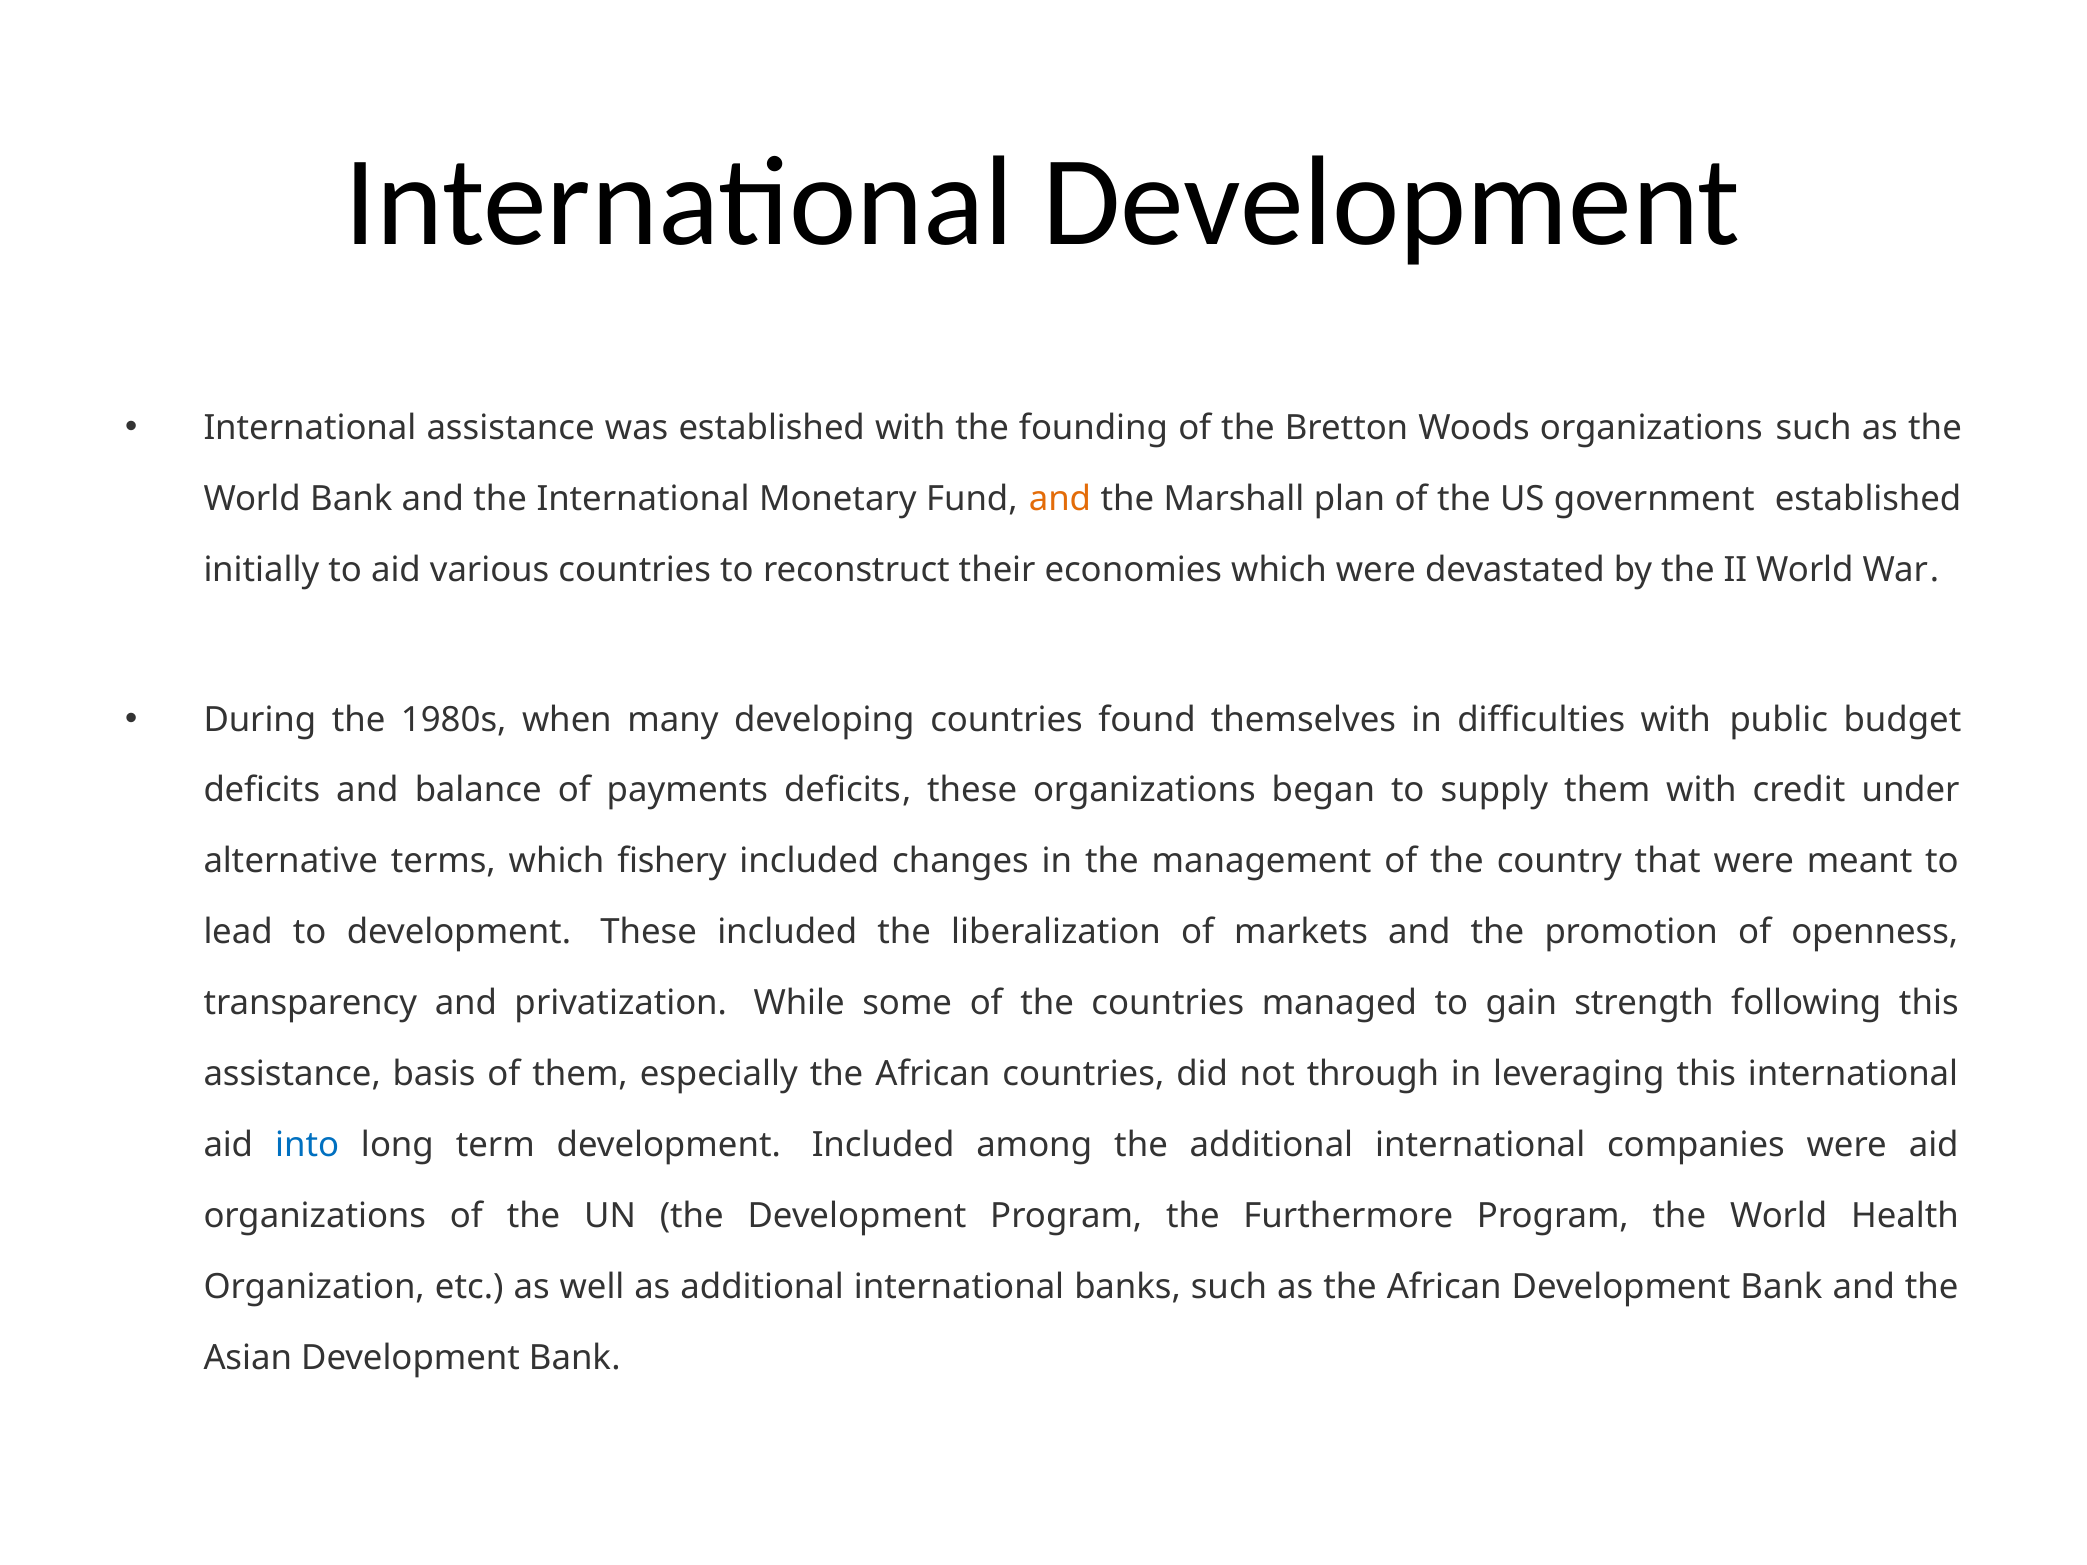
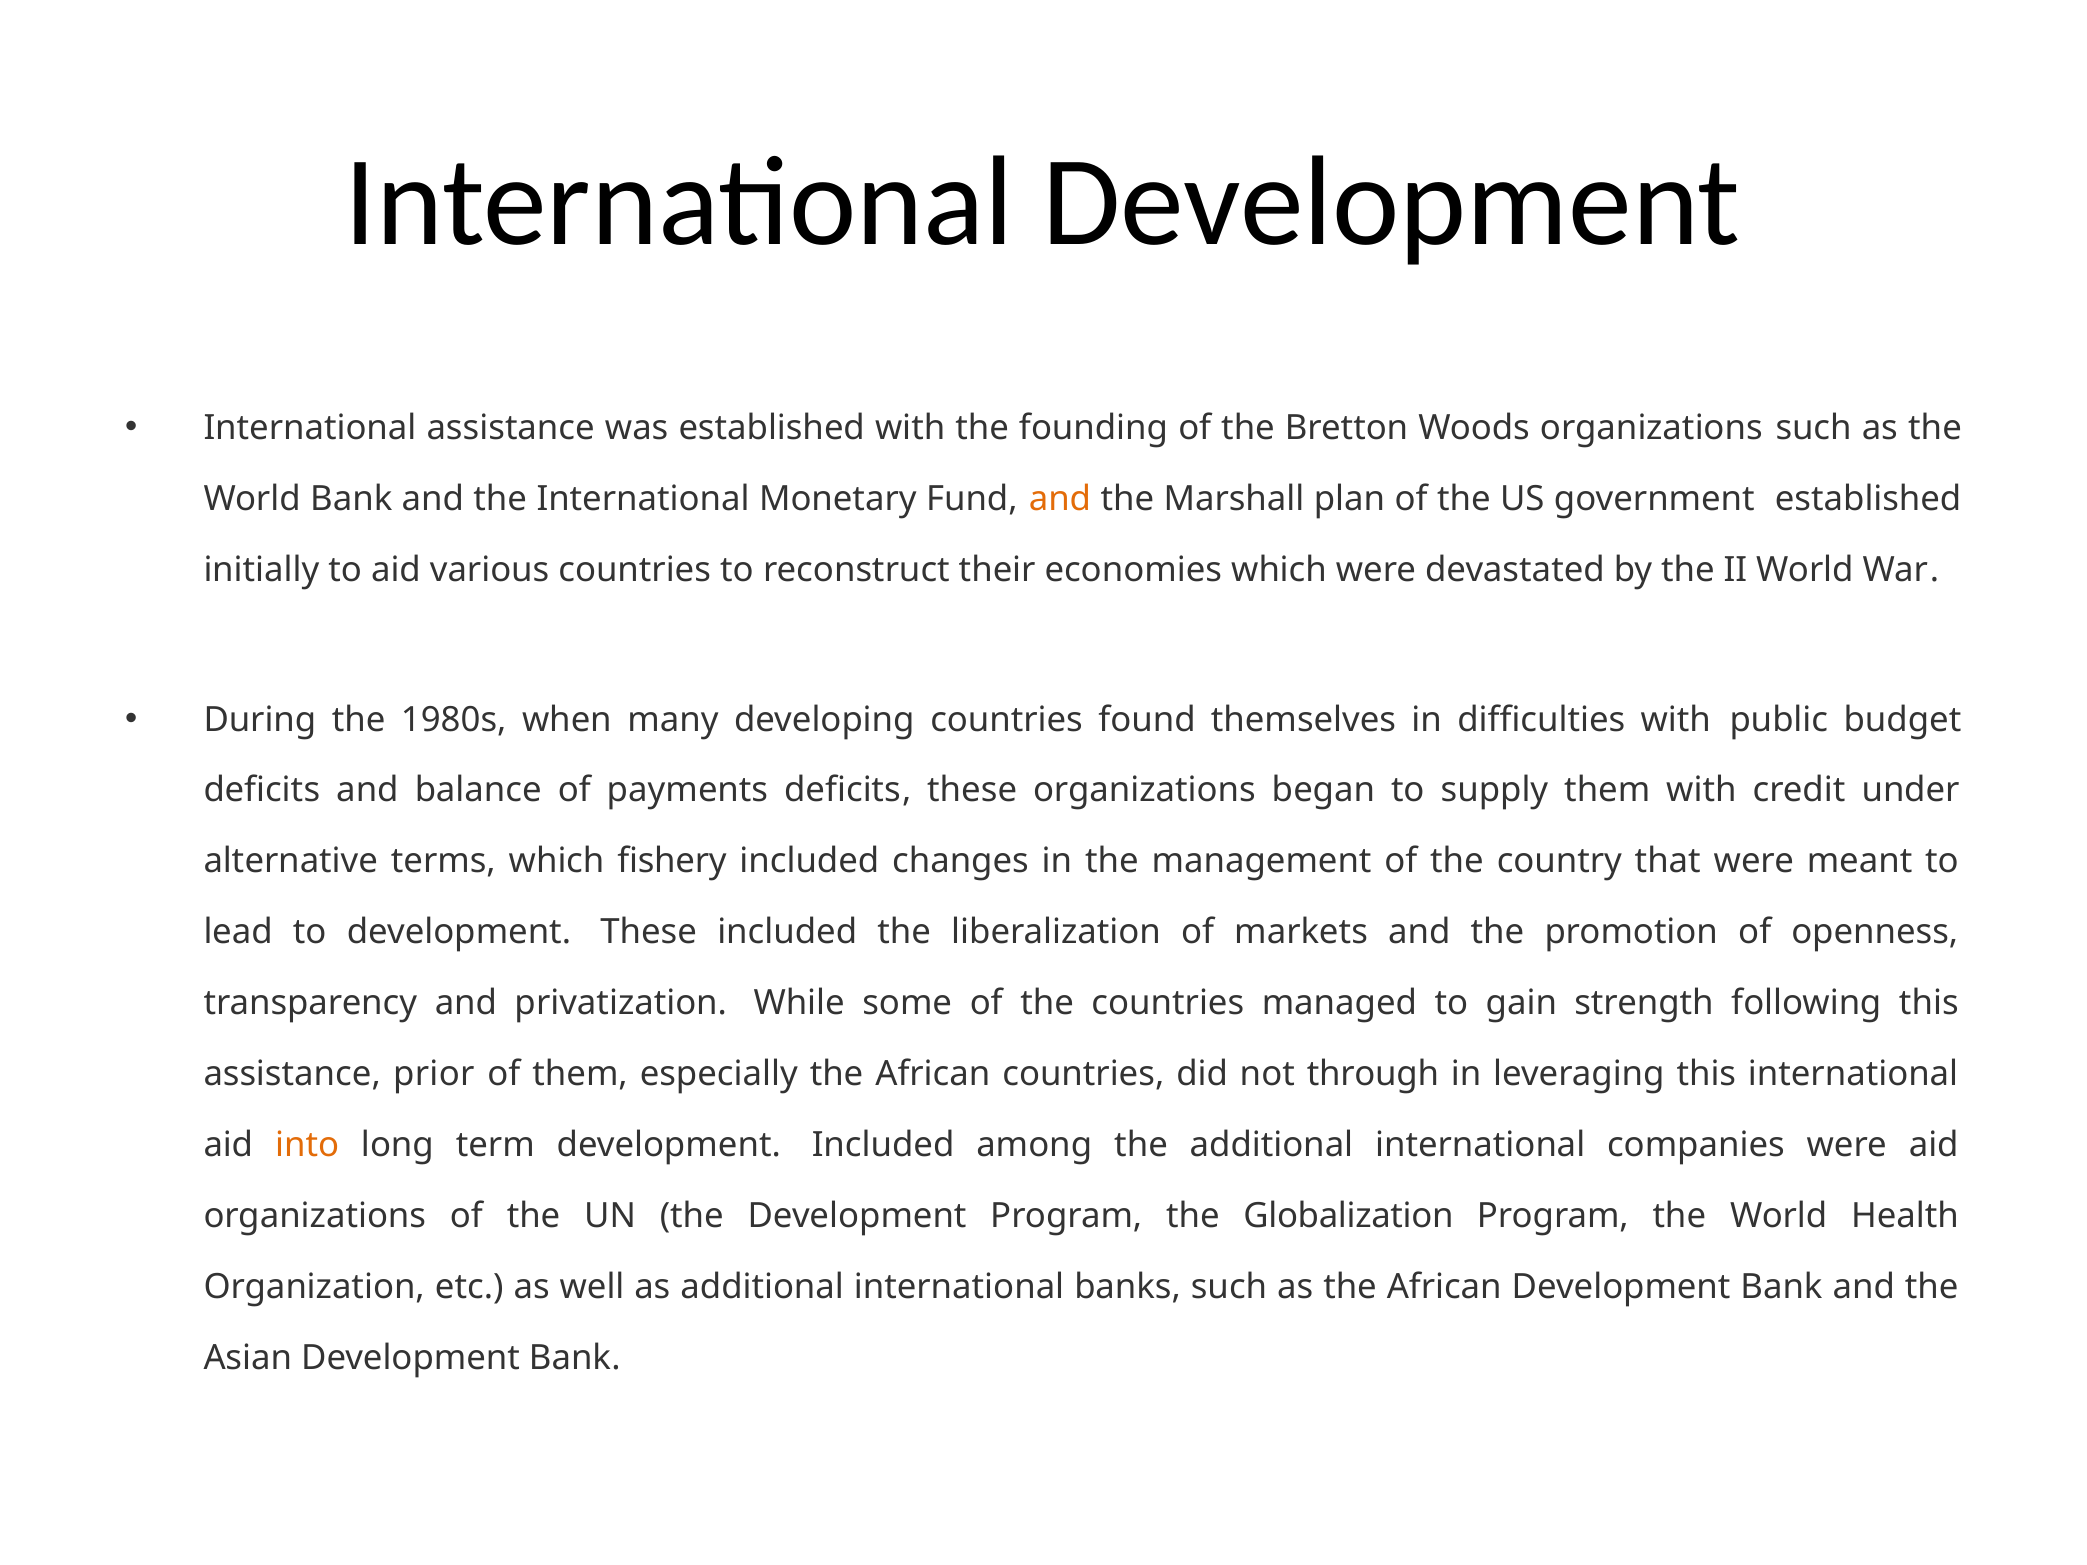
basis: basis -> prior
into colour: blue -> orange
Furthermore: Furthermore -> Globalization
